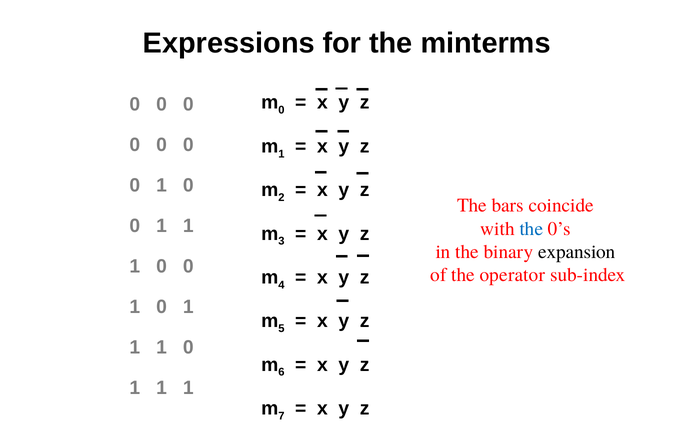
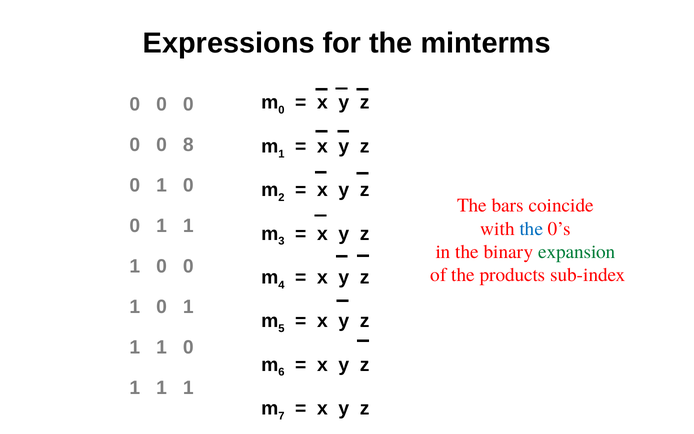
0 at (188, 145): 0 -> 8
expansion colour: black -> green
operator: operator -> products
